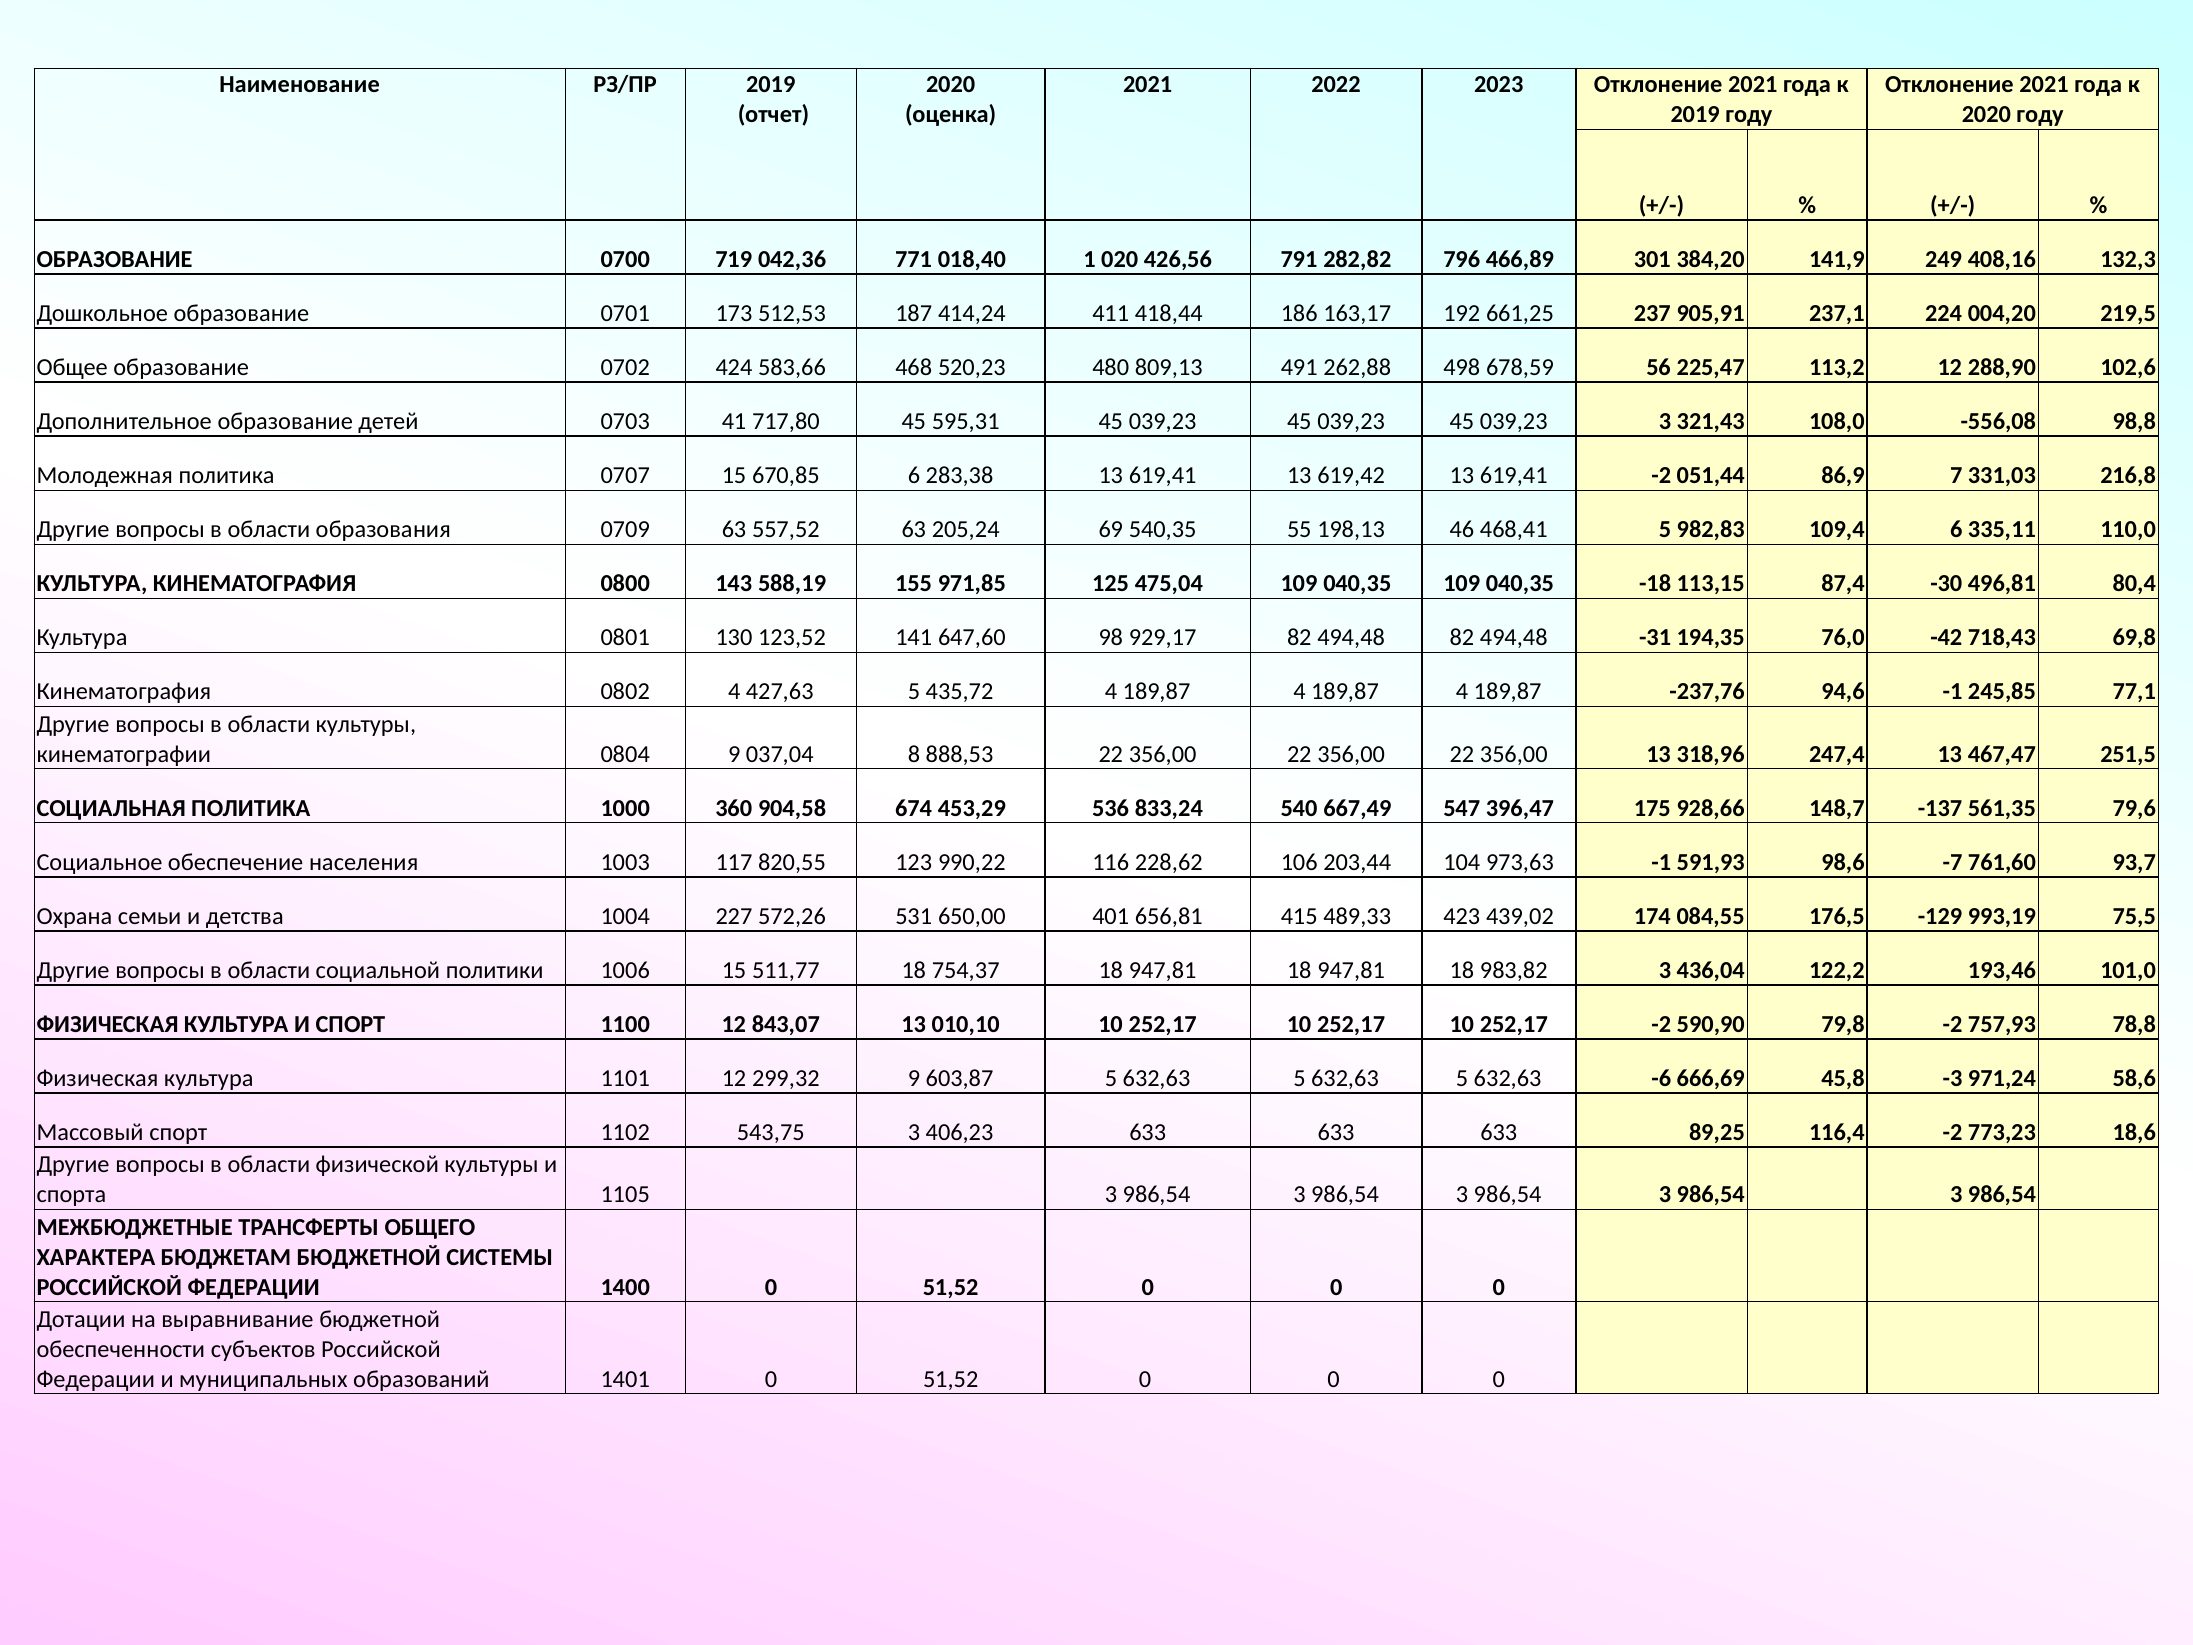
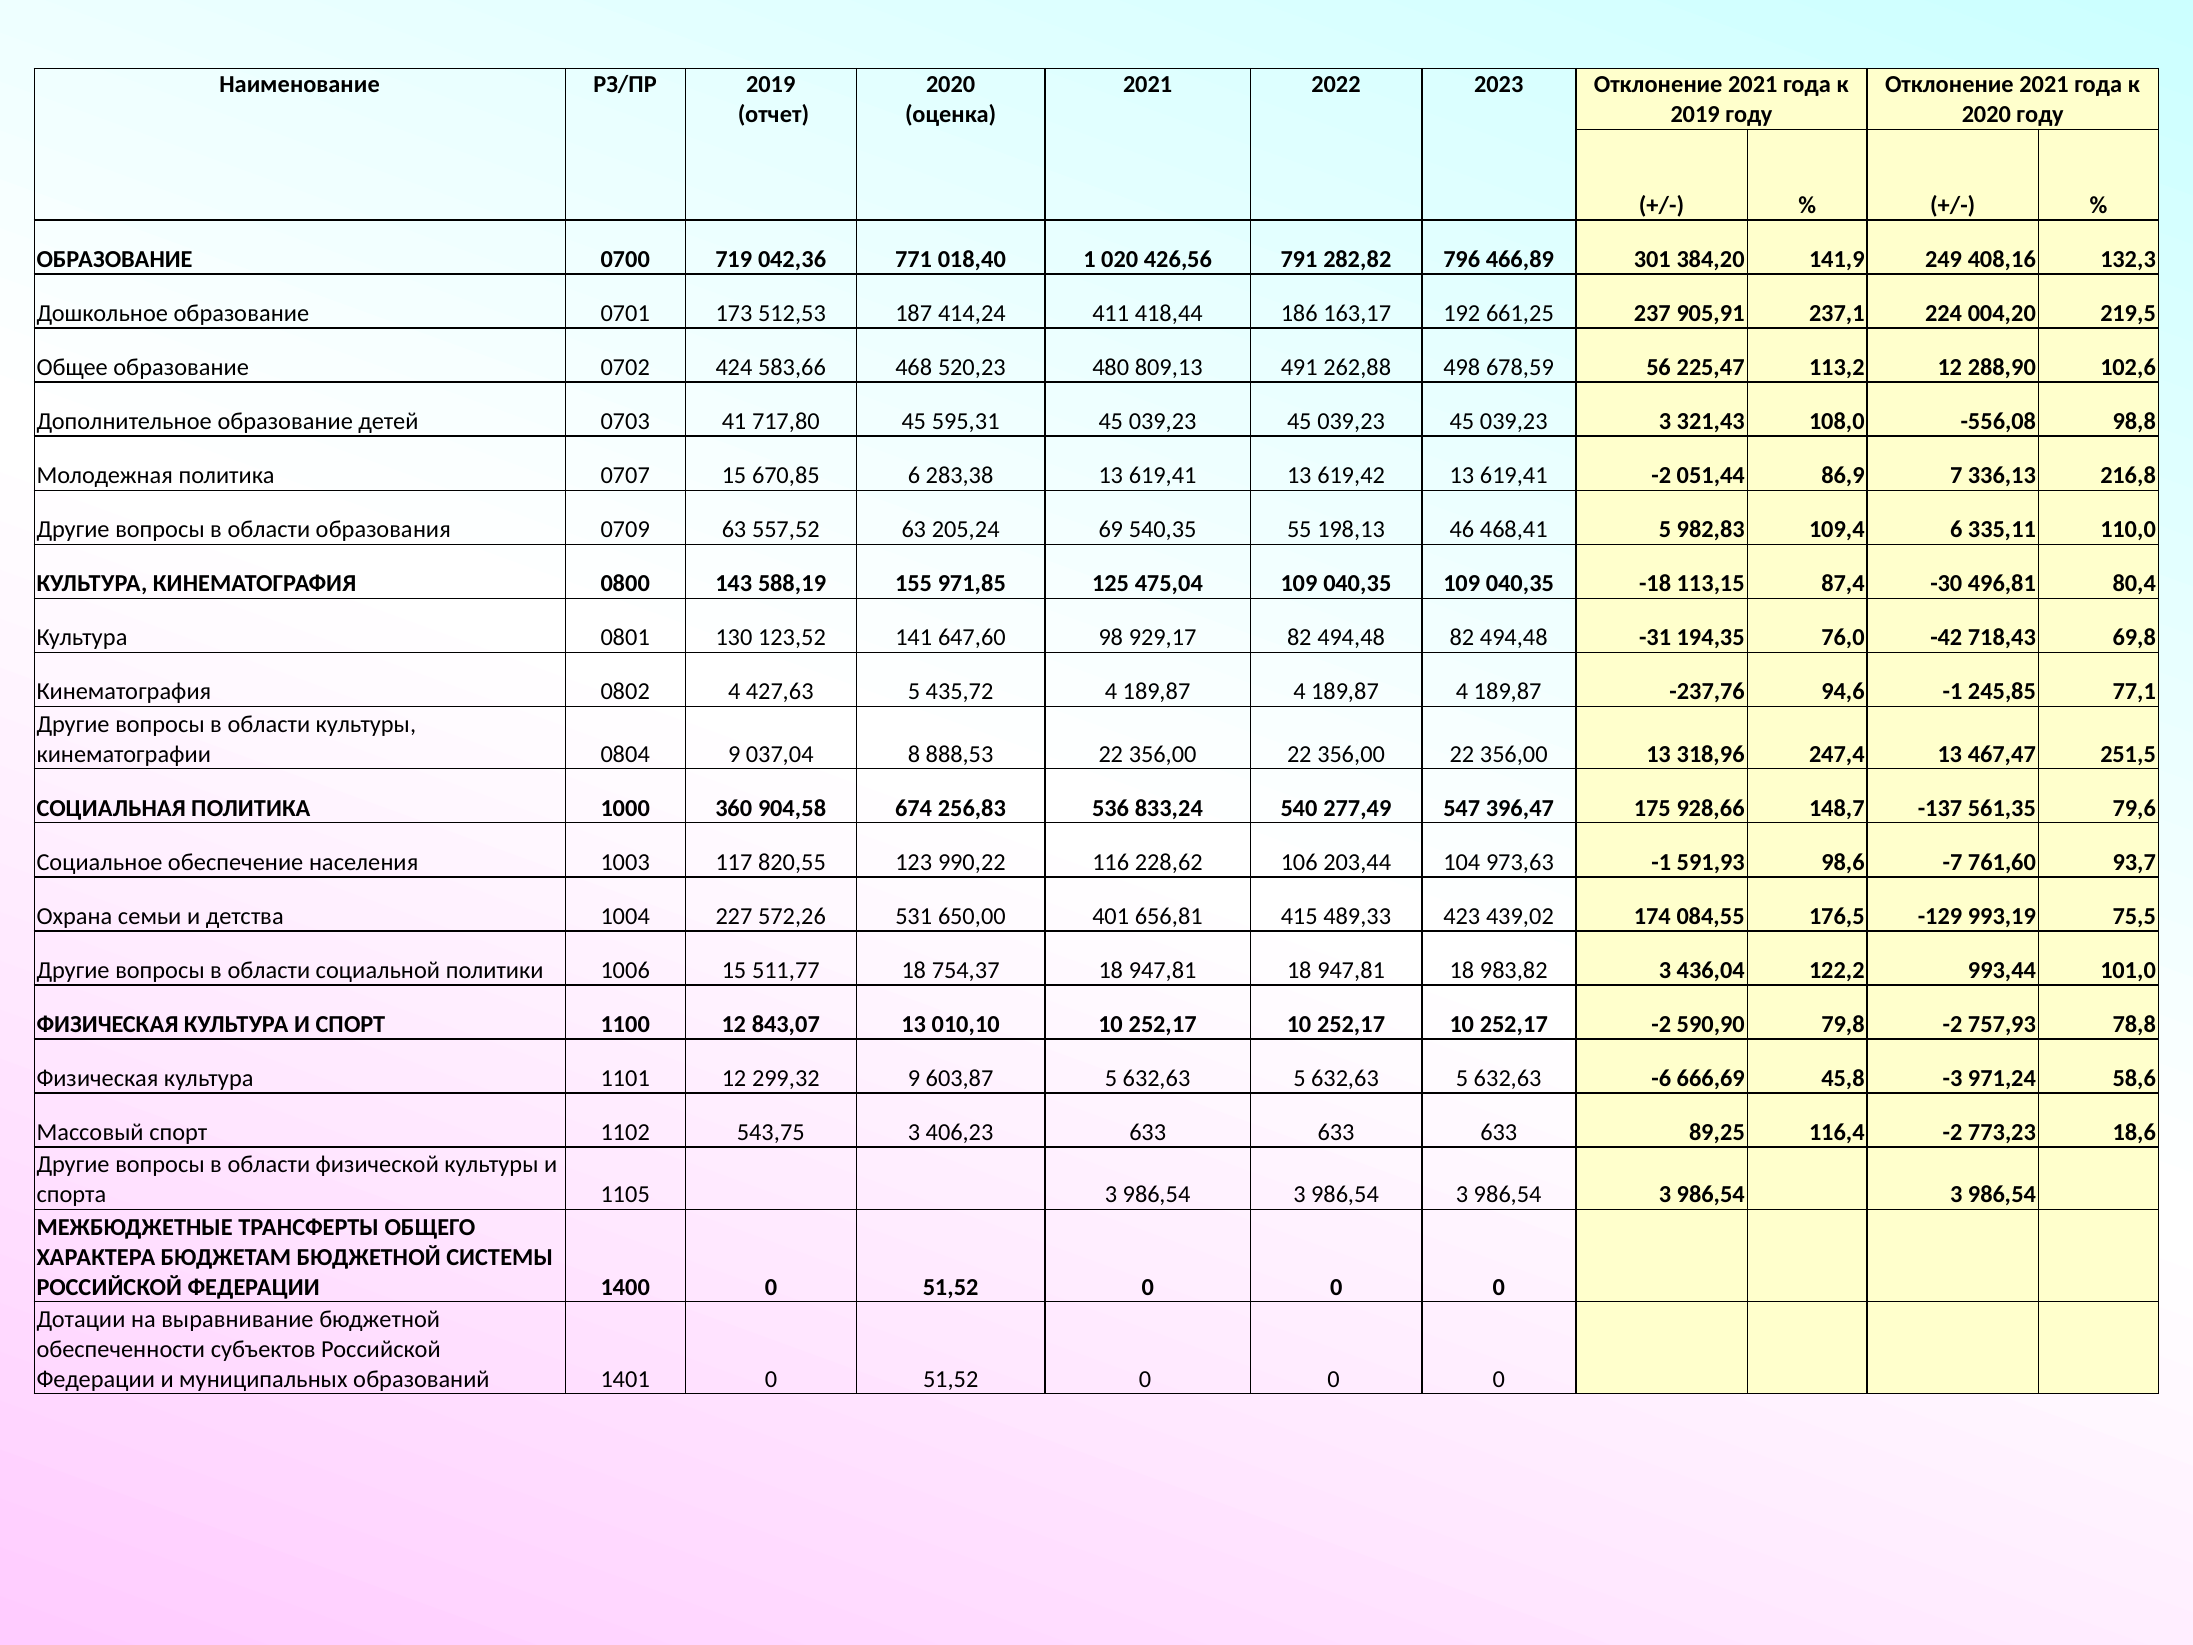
331,03: 331,03 -> 336,13
453,29: 453,29 -> 256,83
667,49: 667,49 -> 277,49
193,46: 193,46 -> 993,44
